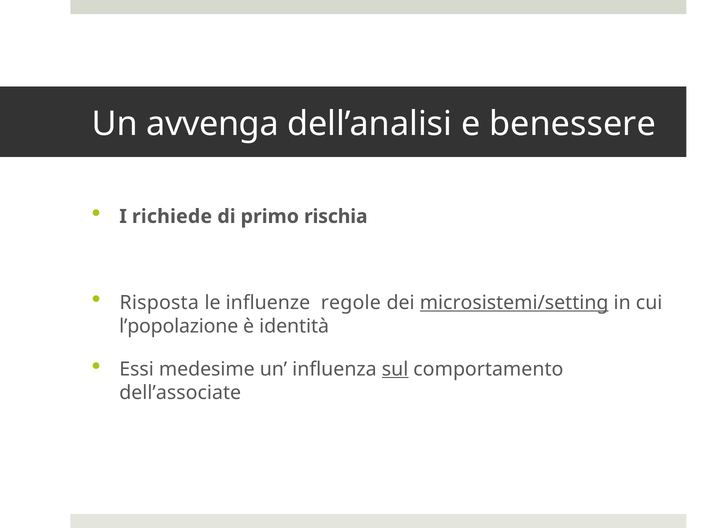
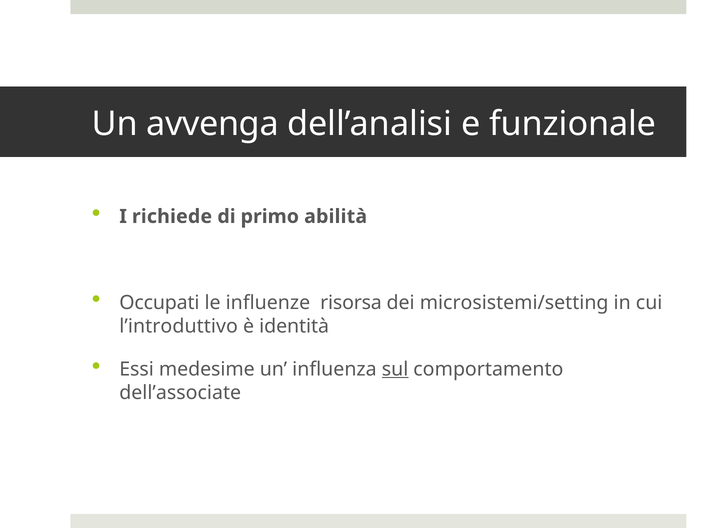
benessere: benessere -> funzionale
rischia: rischia -> abilità
Risposta: Risposta -> Occupati
regole: regole -> risorsa
microsistemi/setting underline: present -> none
l’popolazione: l’popolazione -> l’introduttivo
